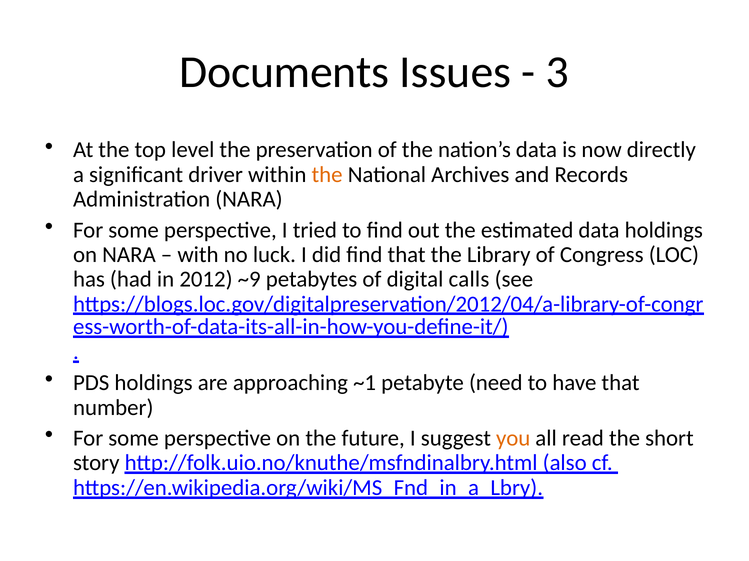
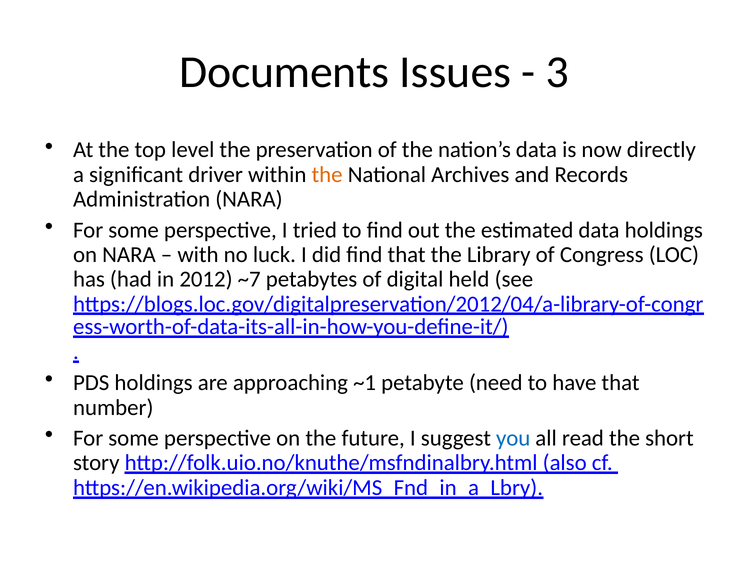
~9: ~9 -> ~7
calls: calls -> held
you colour: orange -> blue
